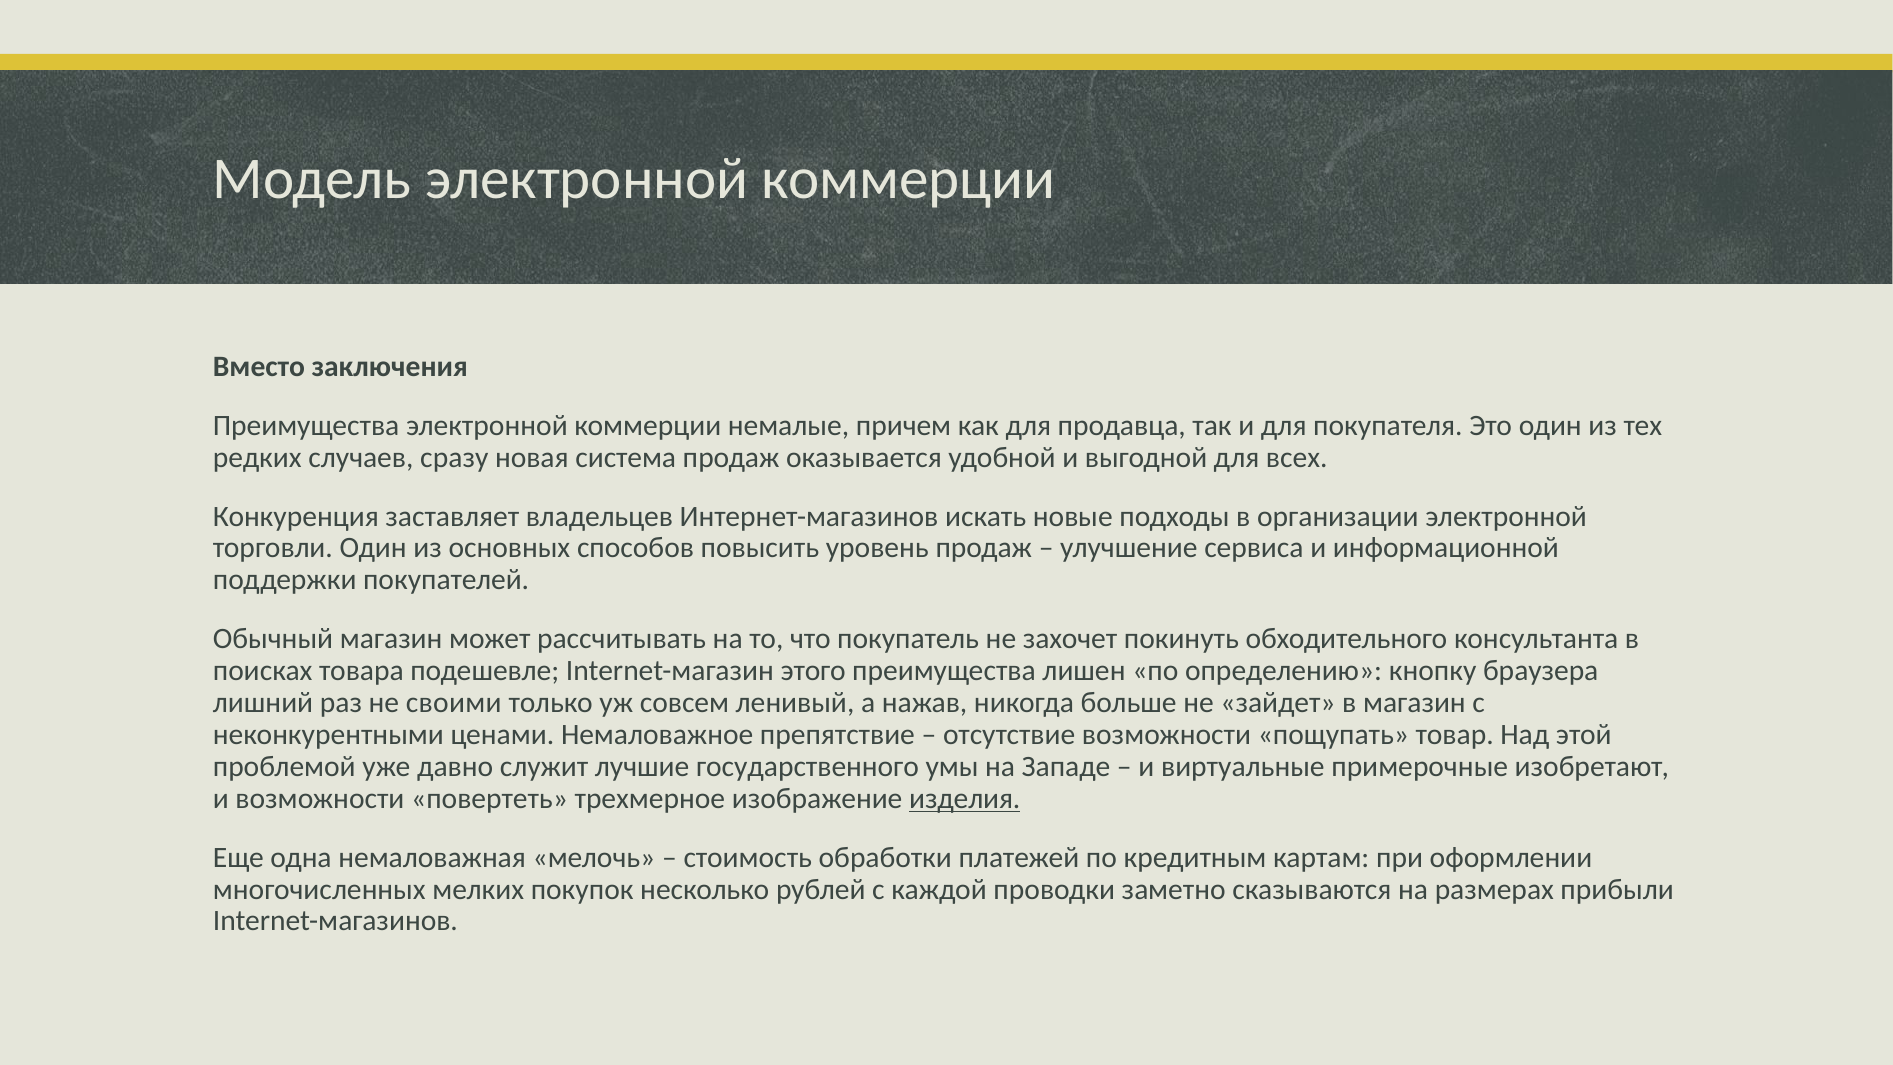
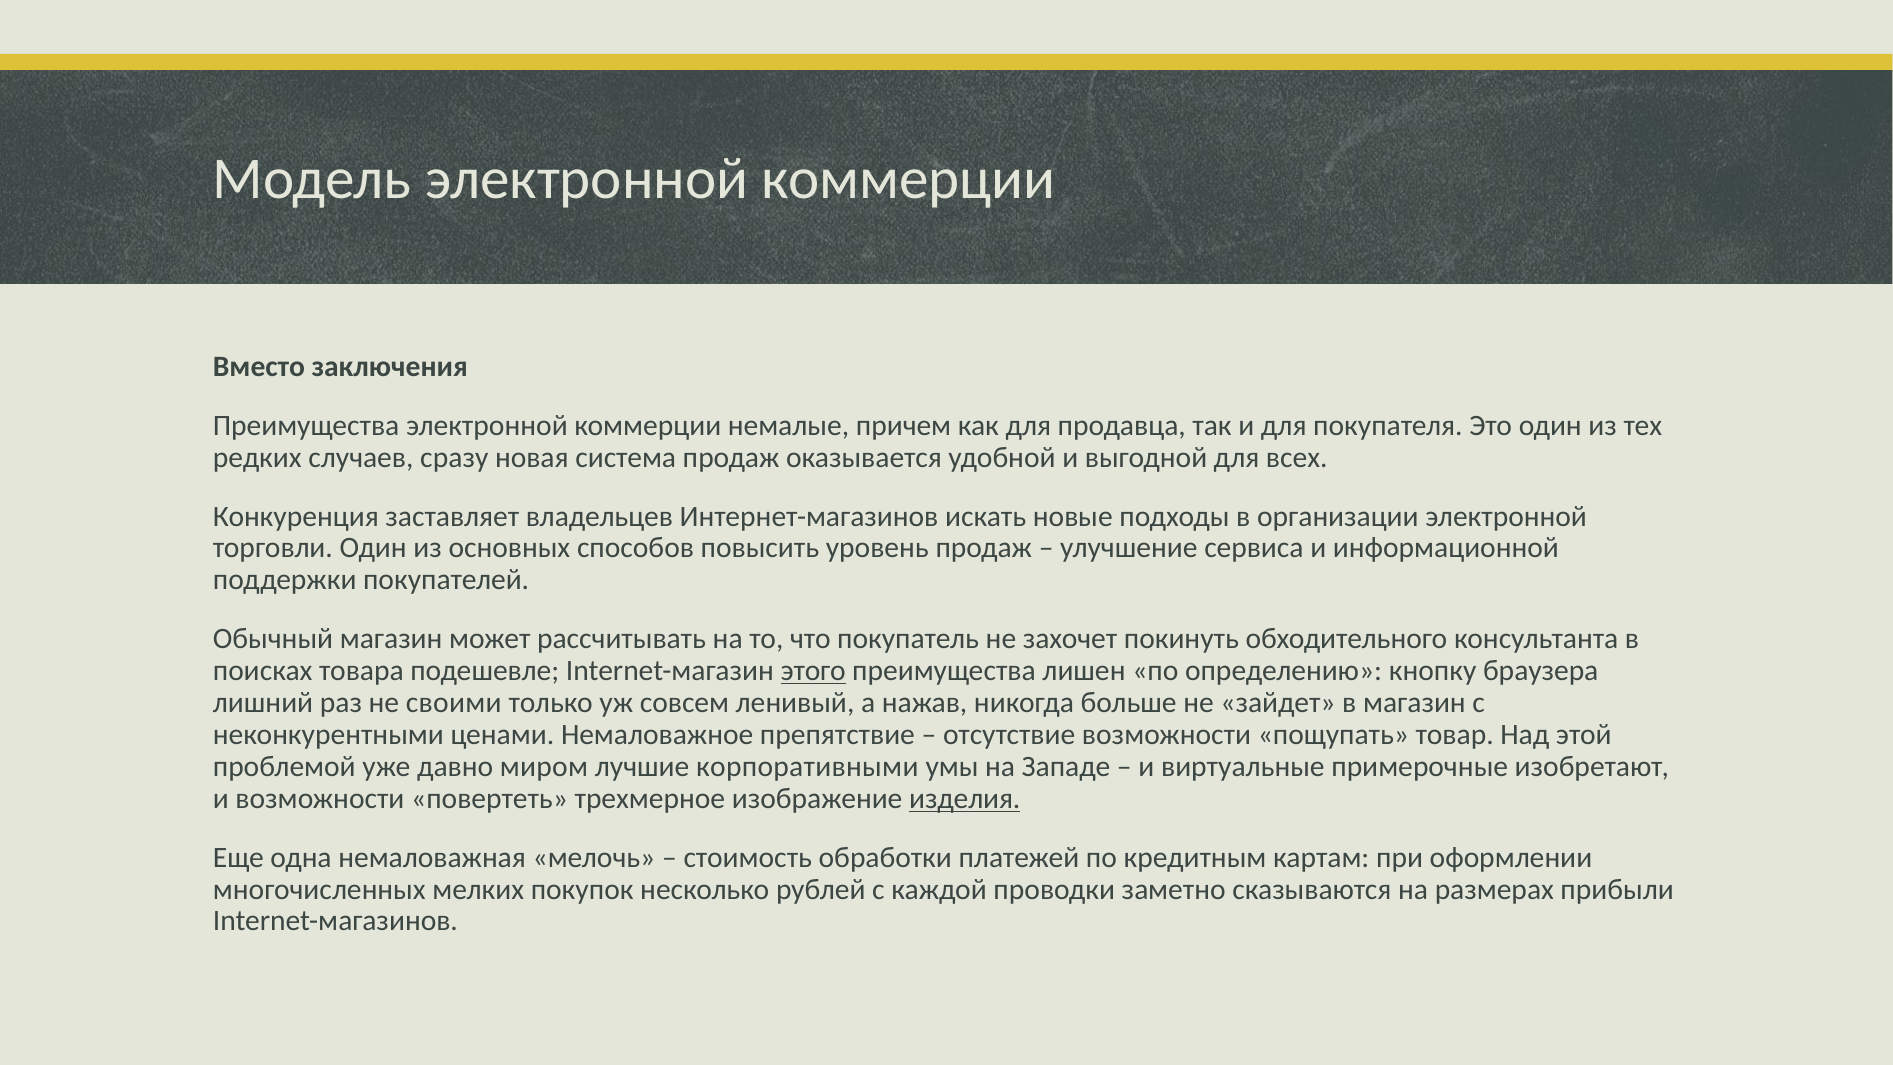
этого underline: none -> present
служит: служит -> миром
государственного: государственного -> корпоративными
